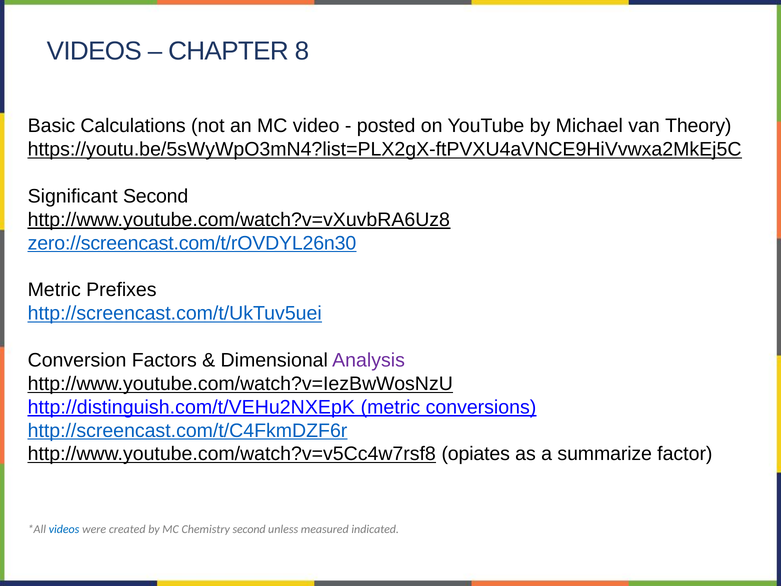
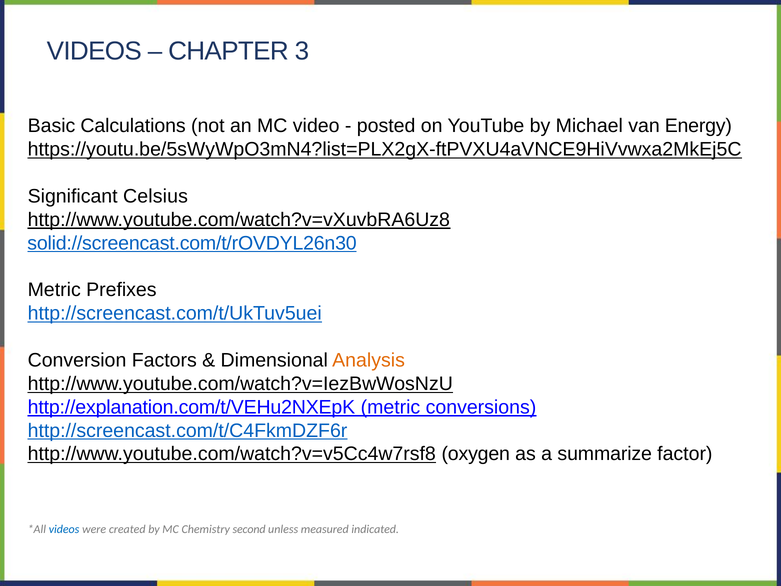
8: 8 -> 3
Theory: Theory -> Energy
Significant Second: Second -> Celsius
zero://screencast.com/t/rOVDYL26n30: zero://screencast.com/t/rOVDYL26n30 -> solid://screencast.com/t/rOVDYL26n30
Analysis colour: purple -> orange
http://distinguish.com/t/VEHu2NXEpK: http://distinguish.com/t/VEHu2NXEpK -> http://explanation.com/t/VEHu2NXEpK
opiates: opiates -> oxygen
